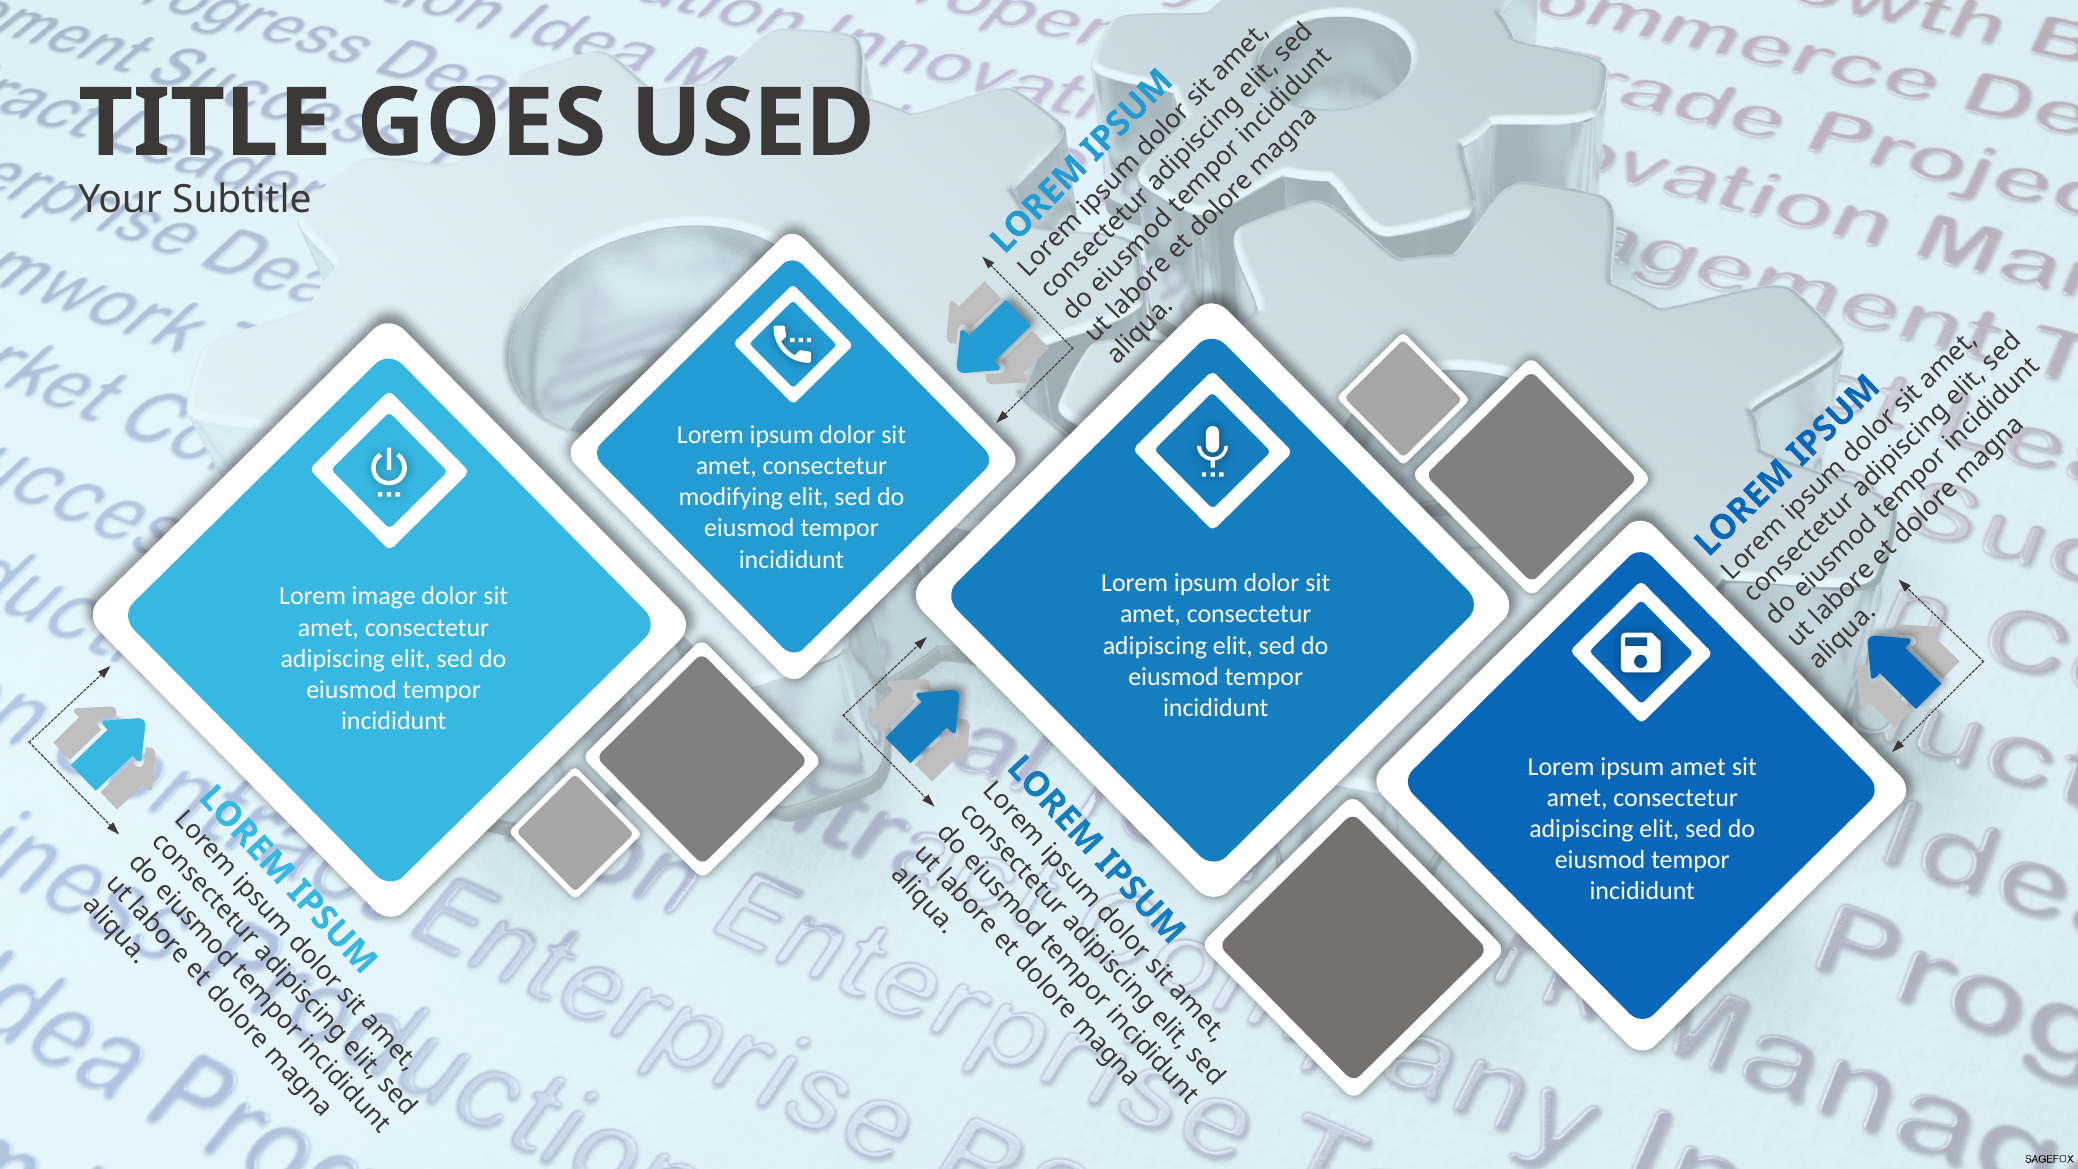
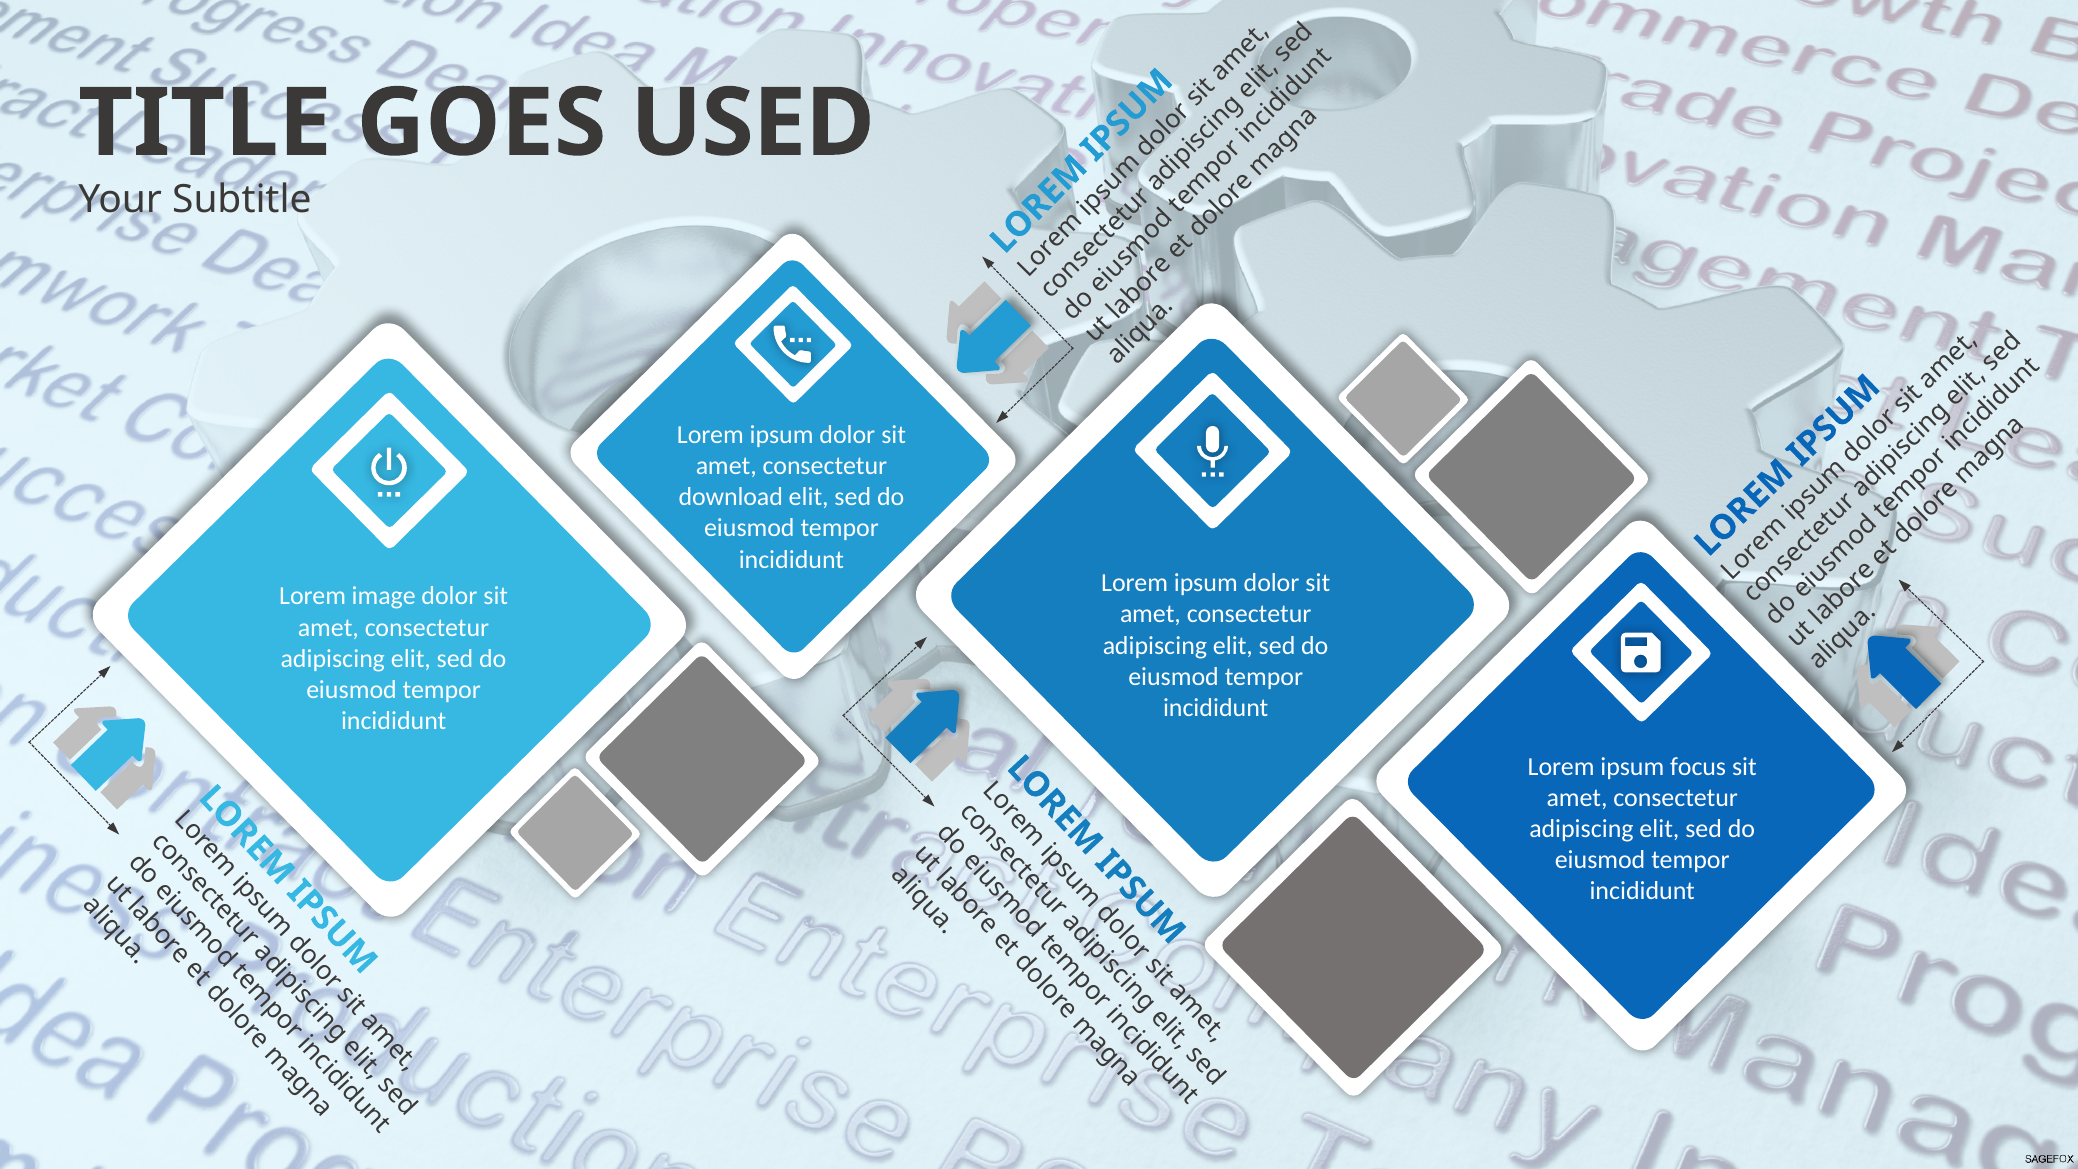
modifying: modifying -> download
ipsum amet: amet -> focus
